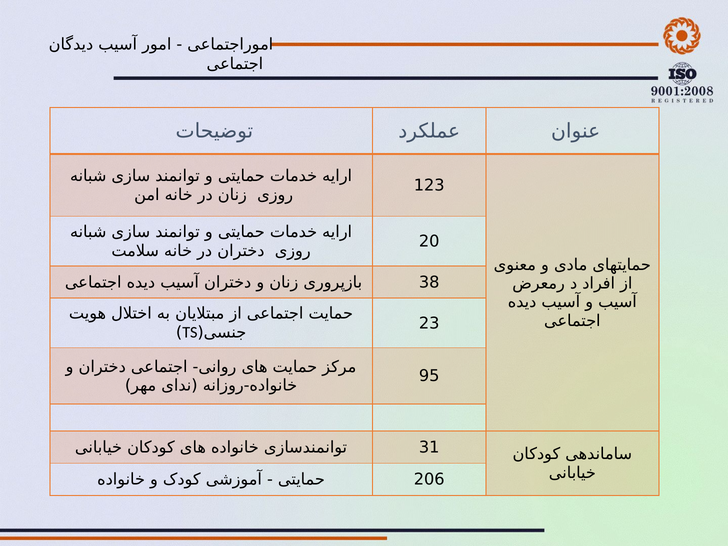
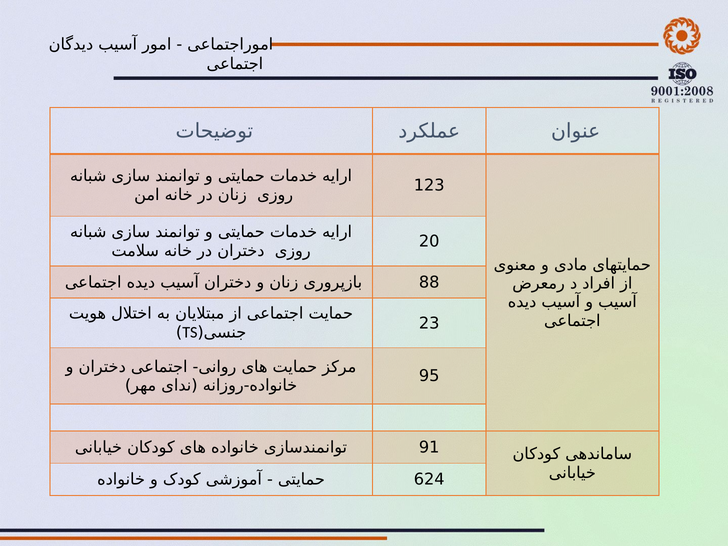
38: 38 -> 88
31: 31 -> 91
206: 206 -> 624
